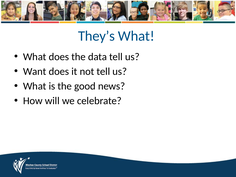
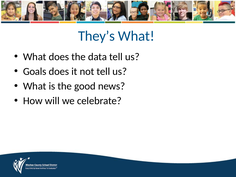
Want: Want -> Goals
